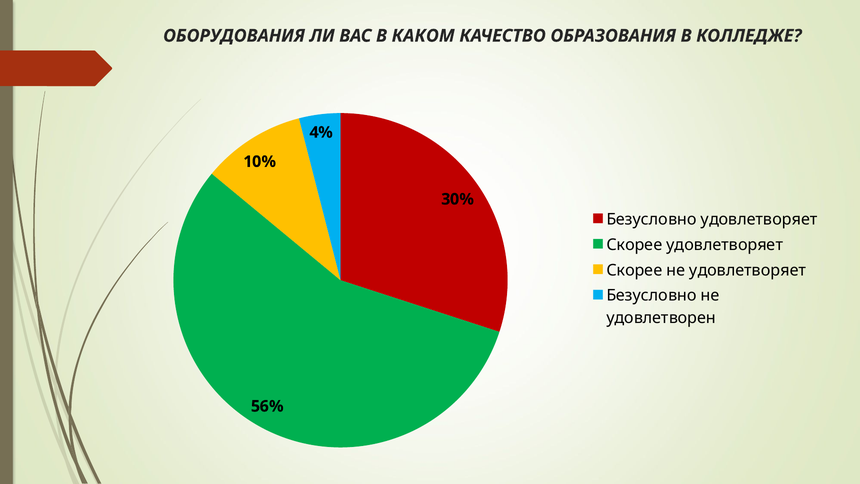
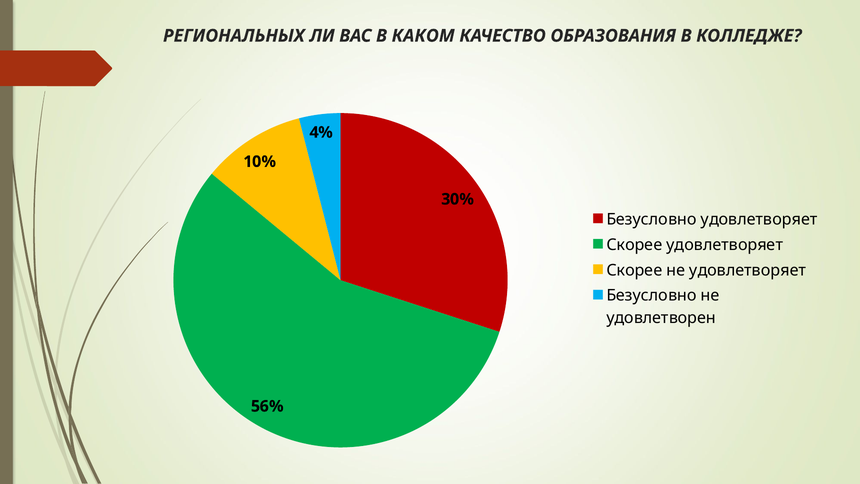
ОБОРУДОВАНИЯ: ОБОРУДОВАНИЯ -> РЕГИОНАЛЬНЫХ
